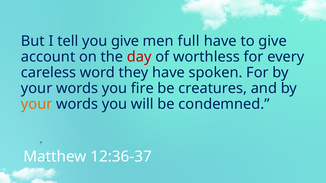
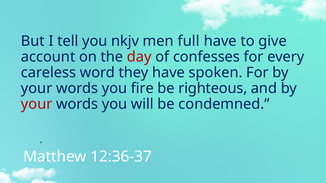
you give: give -> nkjv
worthless: worthless -> confesses
creatures: creatures -> righteous
your at (37, 104) colour: orange -> red
